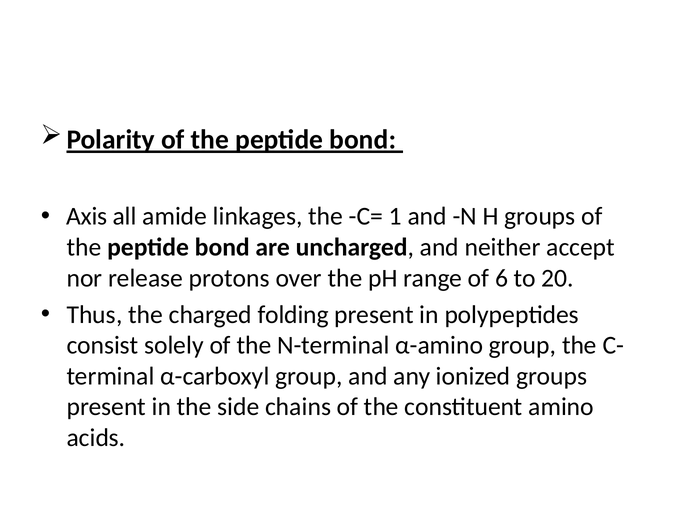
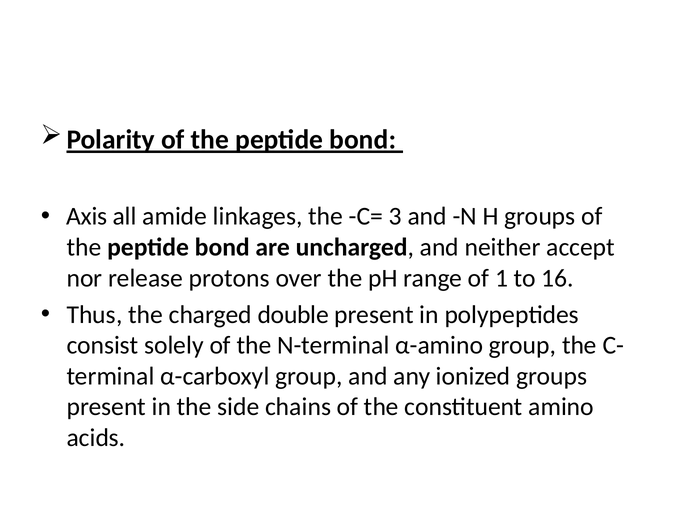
1: 1 -> 3
6: 6 -> 1
20: 20 -> 16
folding: folding -> double
